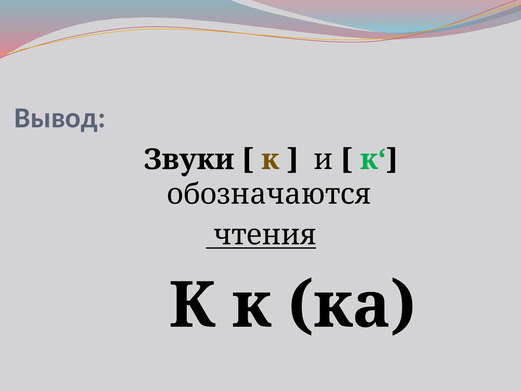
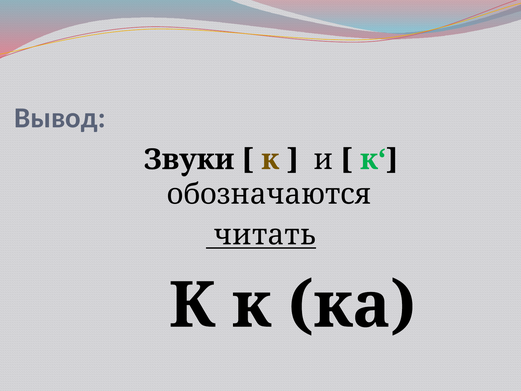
чтения: чтения -> читать
